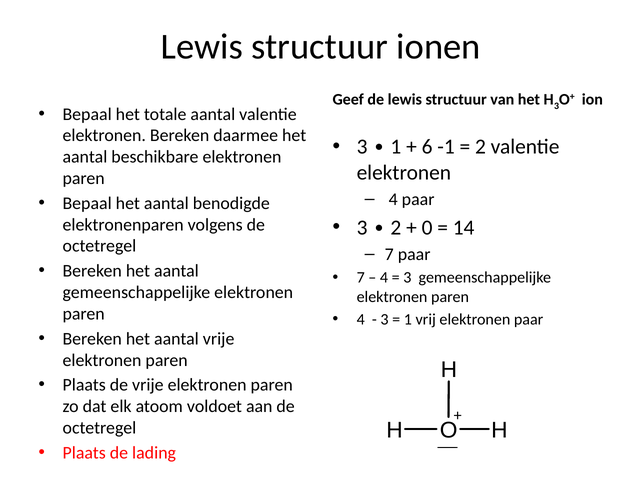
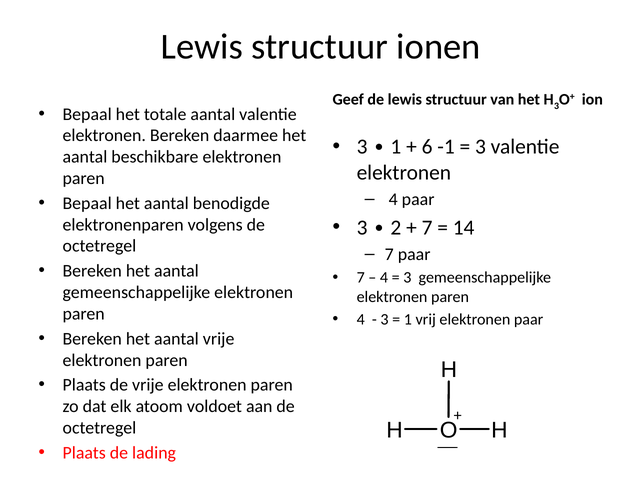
2 at (480, 147): 2 -> 3
0 at (427, 228): 0 -> 7
